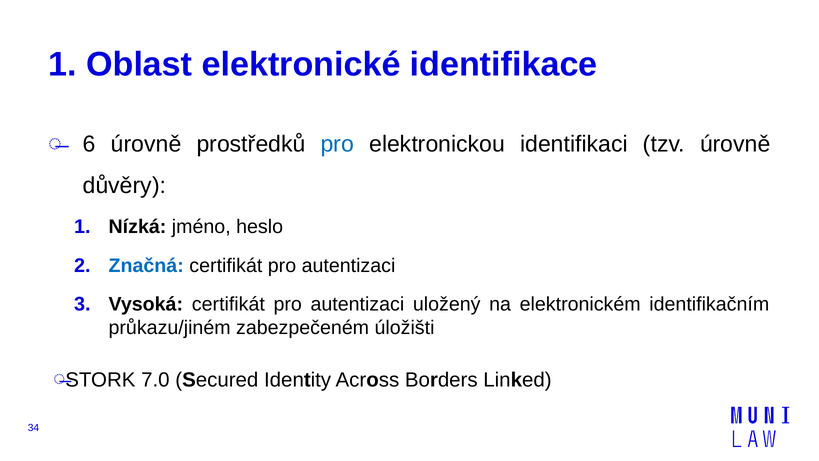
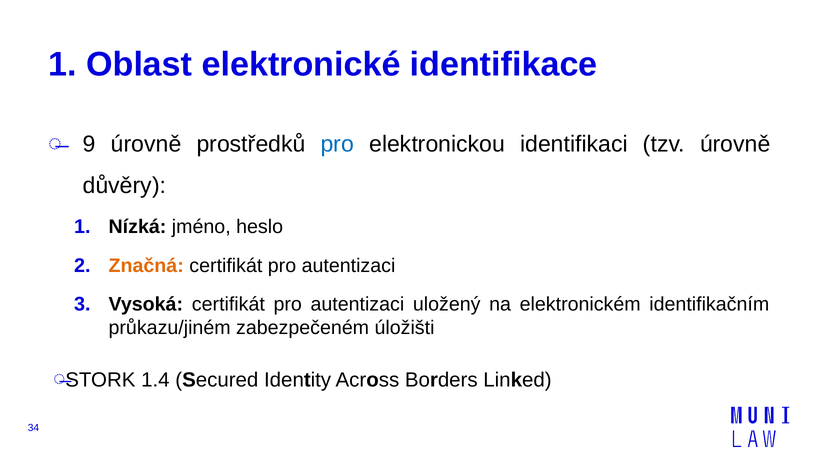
6: 6 -> 9
Značná colour: blue -> orange
7.0: 7.0 -> 1.4
